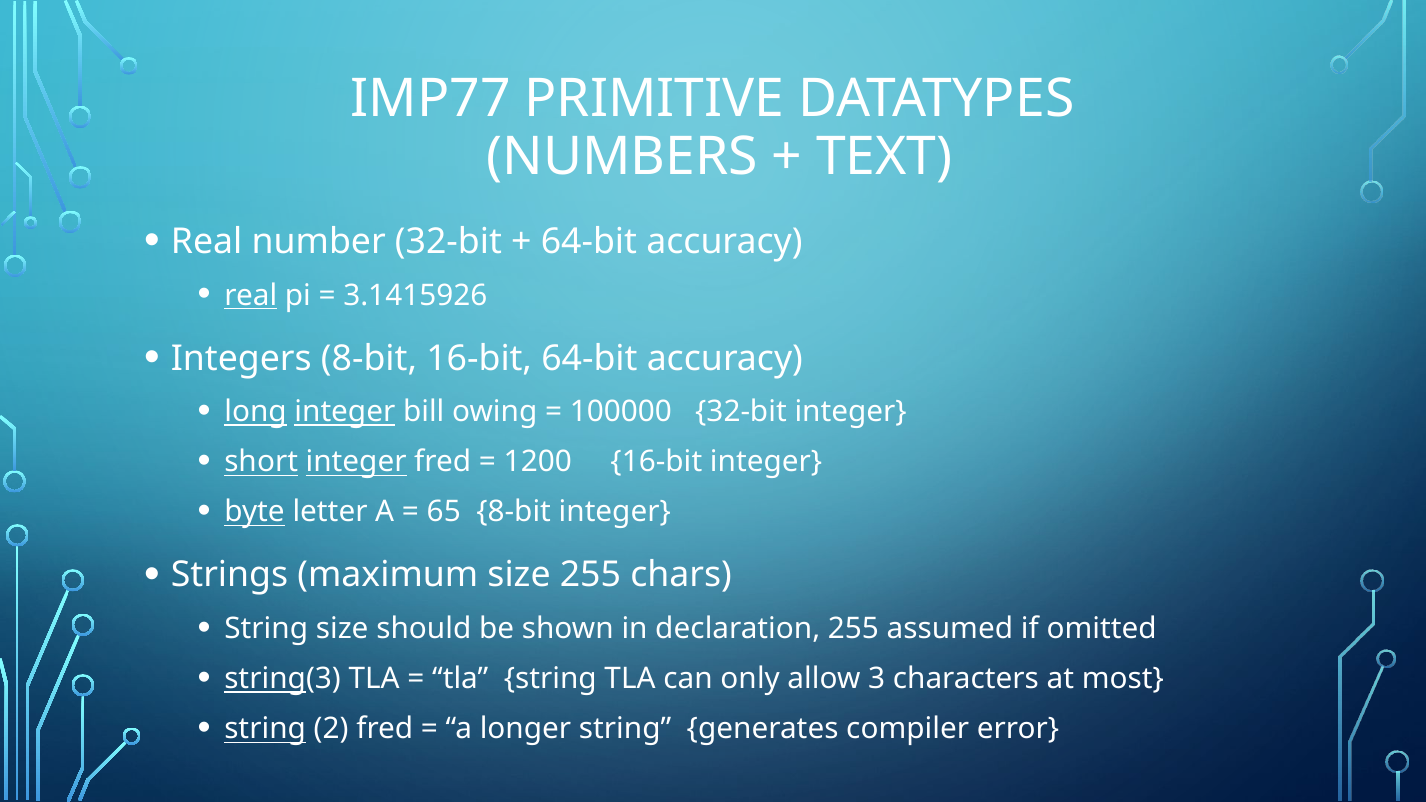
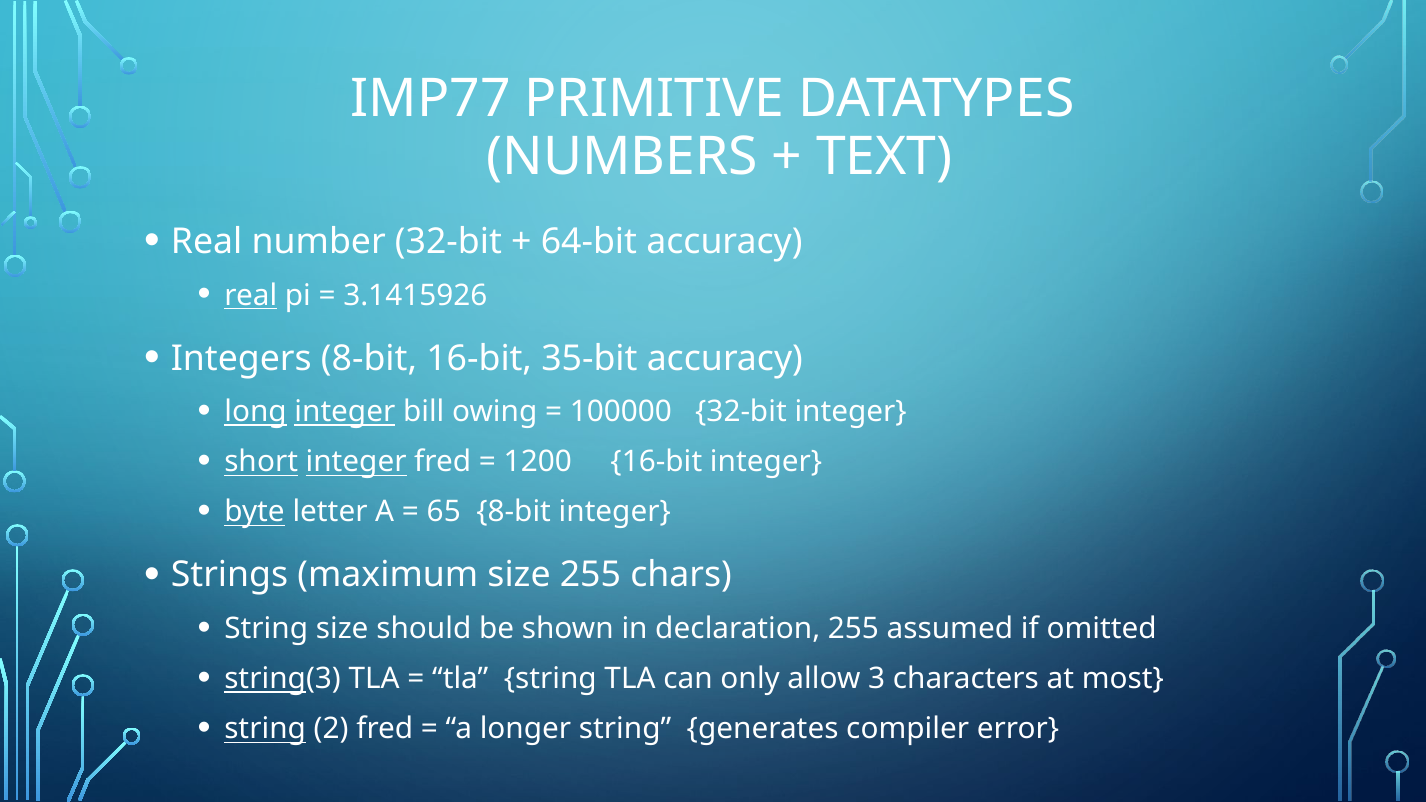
16-bit 64-bit: 64-bit -> 35-bit
